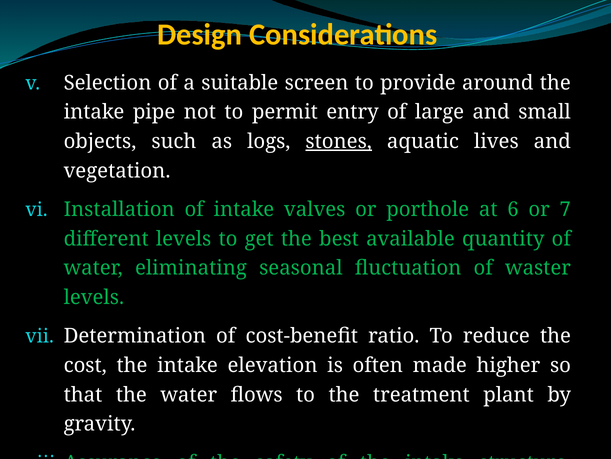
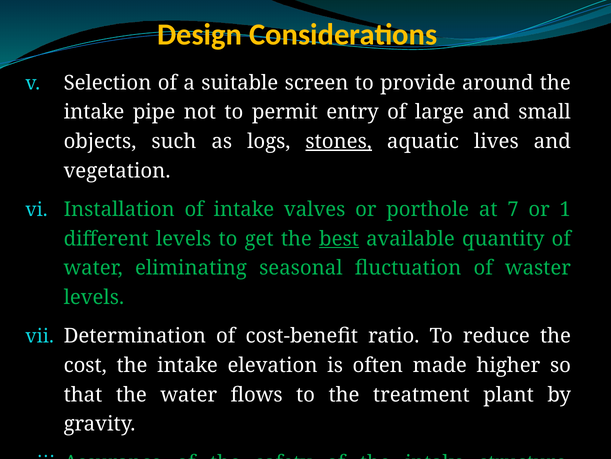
6: 6 -> 7
7: 7 -> 1
best underline: none -> present
